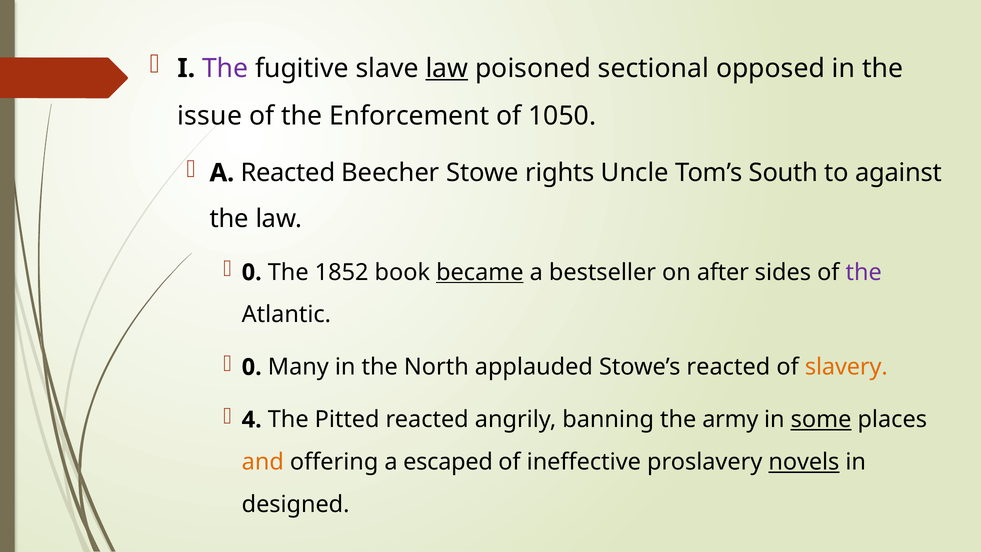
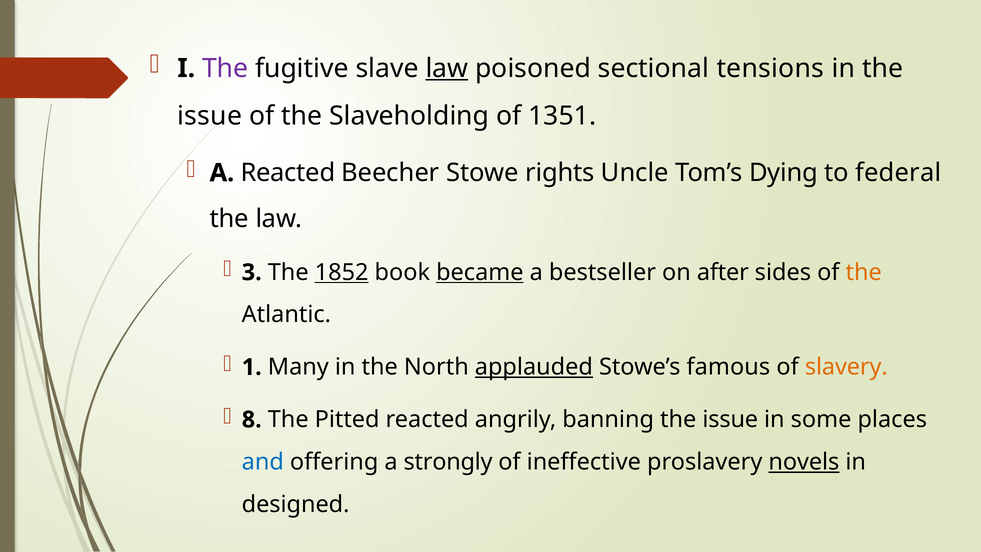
opposed: opposed -> tensions
Enforcement: Enforcement -> Slaveholding
1050: 1050 -> 1351
South: South -> Dying
against: against -> federal
0 at (252, 272): 0 -> 3
1852 underline: none -> present
the at (864, 272) colour: purple -> orange
0 at (252, 367): 0 -> 1
applauded underline: none -> present
Stowe’s reacted: reacted -> famous
4: 4 -> 8
banning the army: army -> issue
some underline: present -> none
and colour: orange -> blue
escaped: escaped -> strongly
